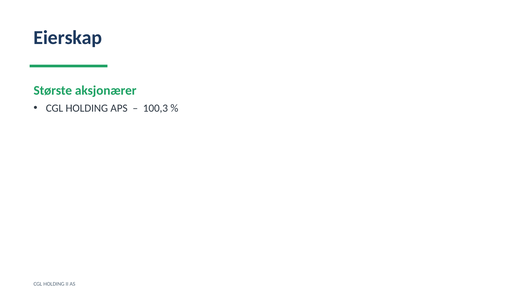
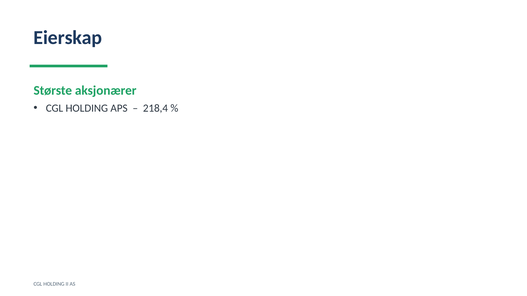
100,3: 100,3 -> 218,4
